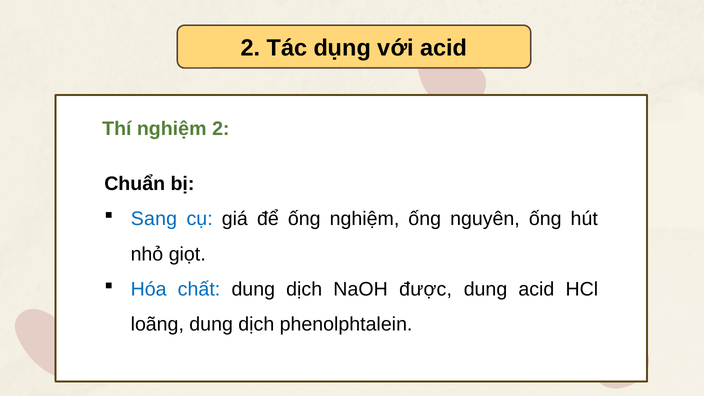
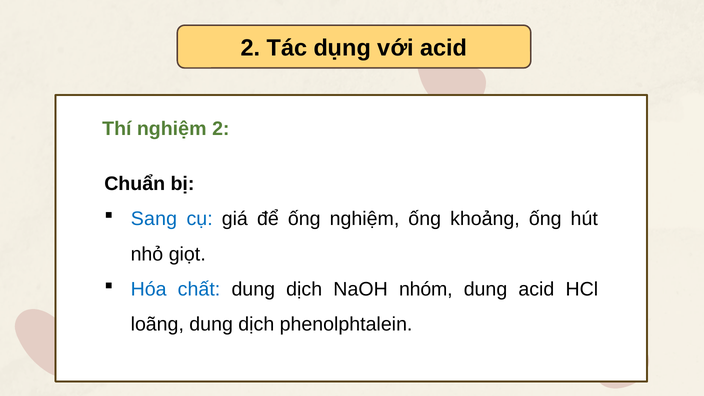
nguyên: nguyên -> khoảng
được: được -> nhóm
